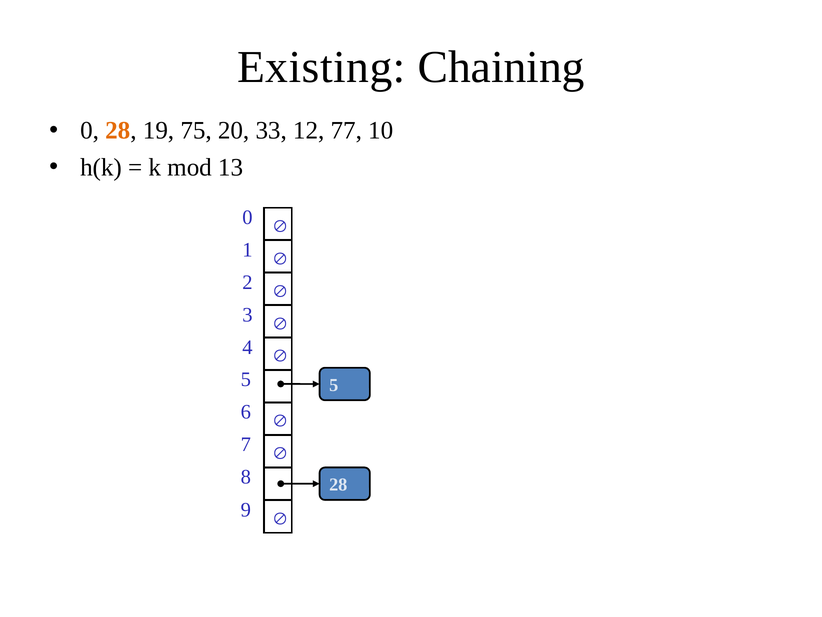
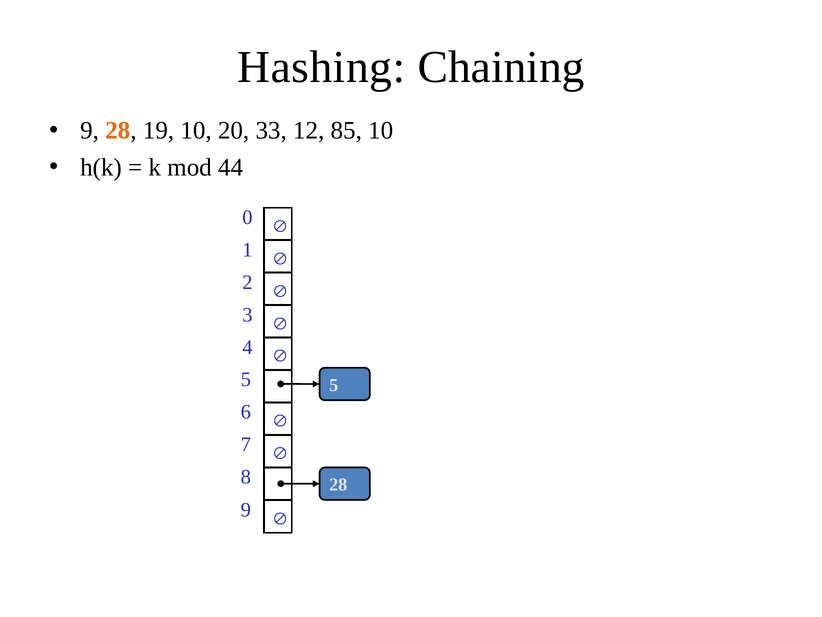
Existing: Existing -> Hashing
0 at (90, 131): 0 -> 9
19 75: 75 -> 10
77: 77 -> 85
13: 13 -> 44
